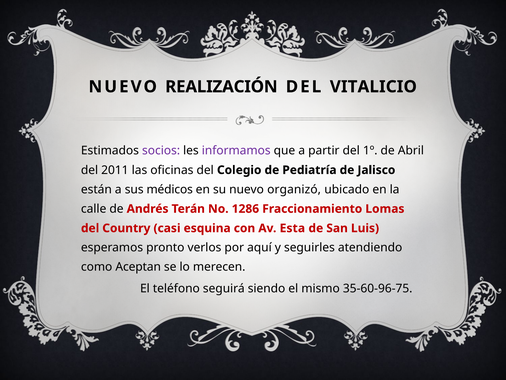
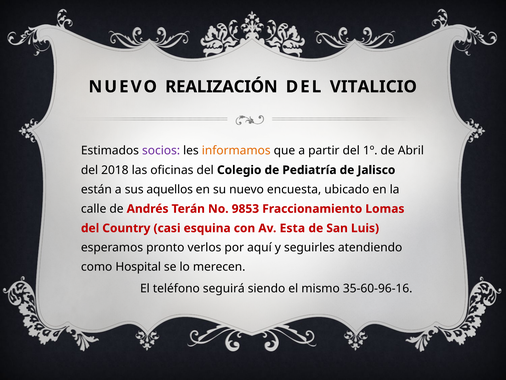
informamos colour: purple -> orange
2011: 2011 -> 2018
médicos: médicos -> aquellos
organizó: organizó -> encuesta
1286: 1286 -> 9853
Aceptan: Aceptan -> Hospital
35-60-96-75: 35-60-96-75 -> 35-60-96-16
